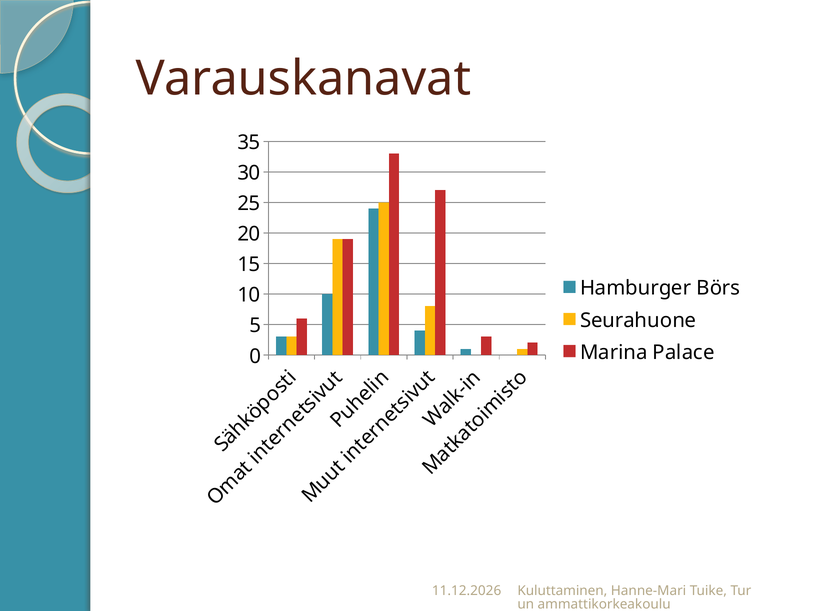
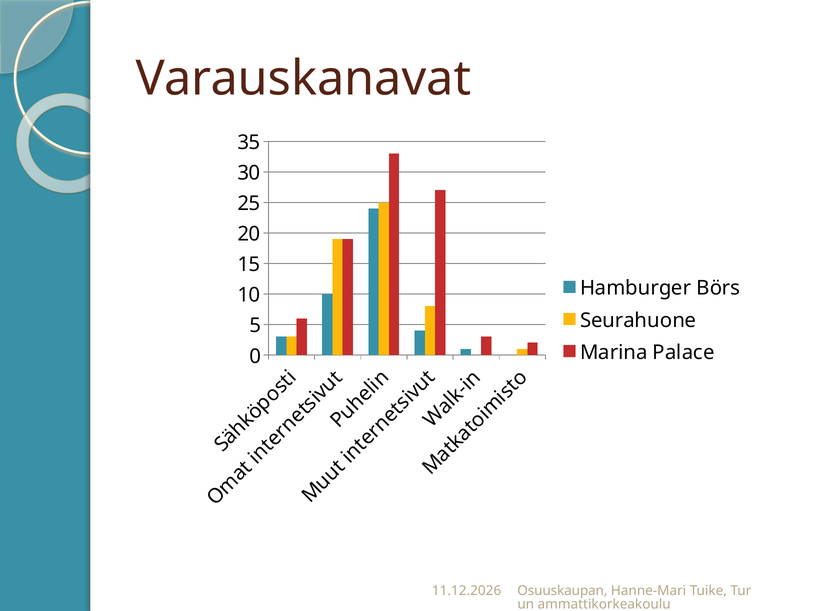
Kuluttaminen: Kuluttaminen -> Osuuskaupan
